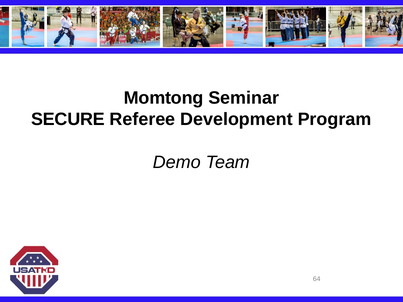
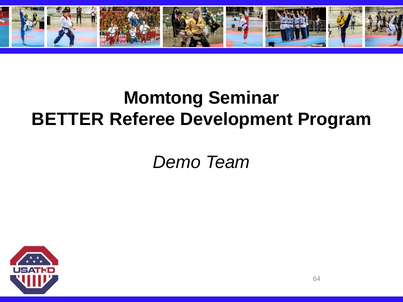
SECURE: SECURE -> BETTER
